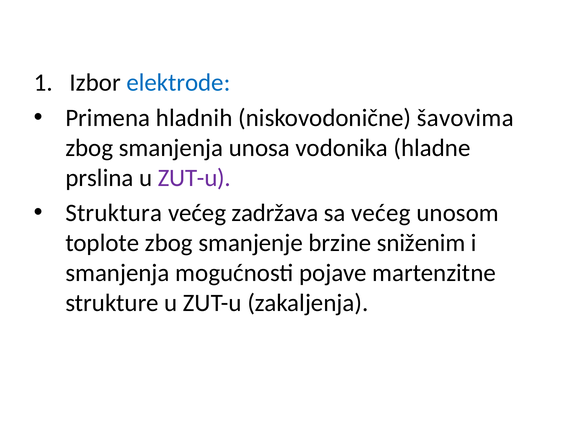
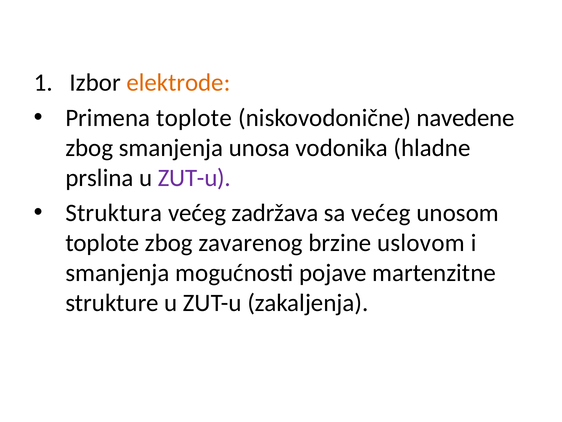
elektrode colour: blue -> orange
Primena hladnih: hladnih -> toplote
šavovima: šavovima -> navedene
smanjenje: smanjenje -> zavarenog
sniženim: sniženim -> uslovom
